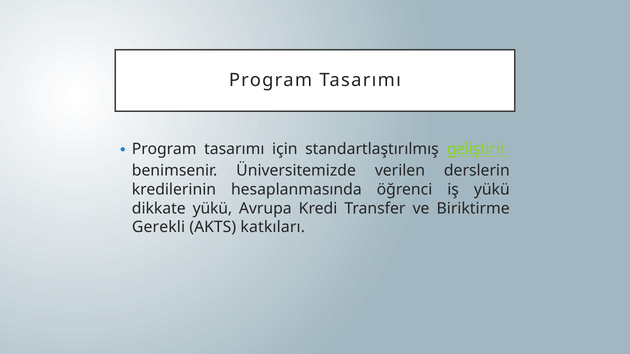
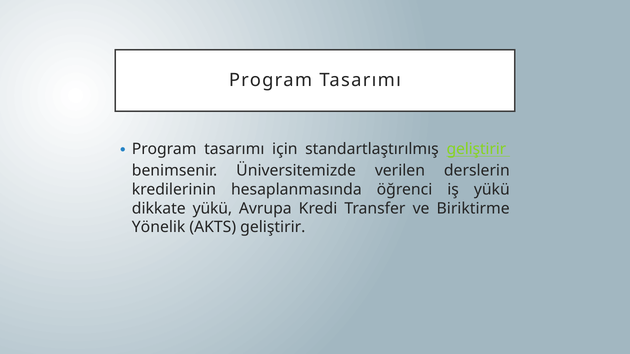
Gerekli: Gerekli -> Yönelik
AKTS katkıları: katkıları -> geliştirir
